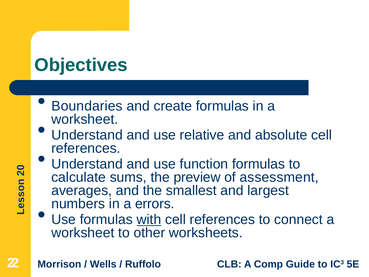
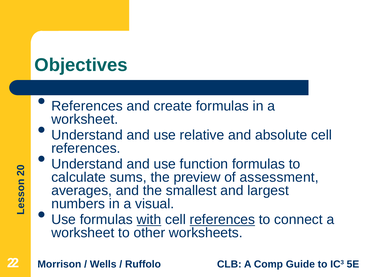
Boundaries at (87, 106): Boundaries -> References
errors: errors -> visual
references at (222, 219) underline: none -> present
